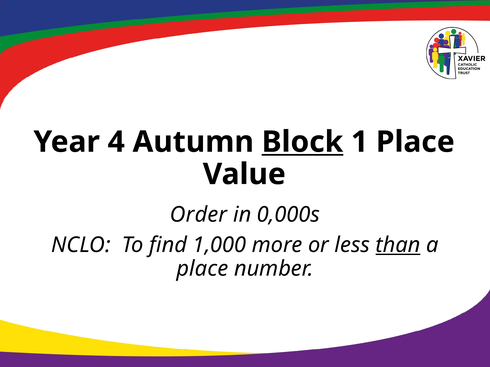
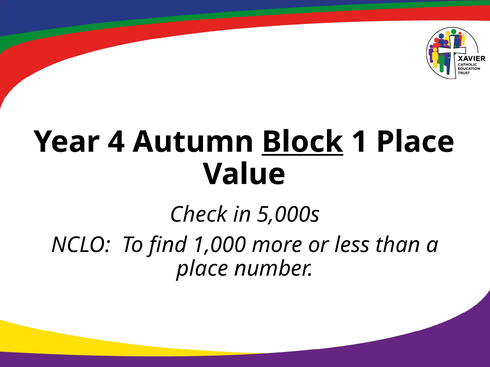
Order: Order -> Check
0,000s: 0,000s -> 5,000s
than underline: present -> none
